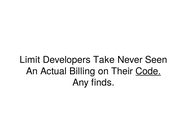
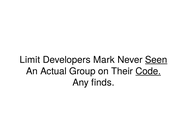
Take: Take -> Mark
Seen underline: none -> present
Billing: Billing -> Group
